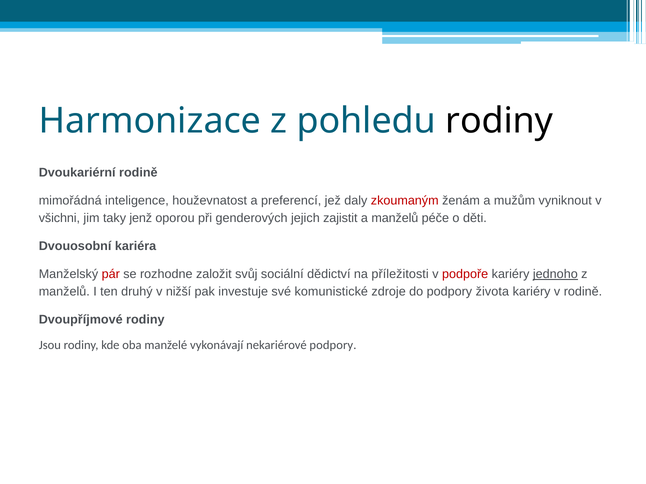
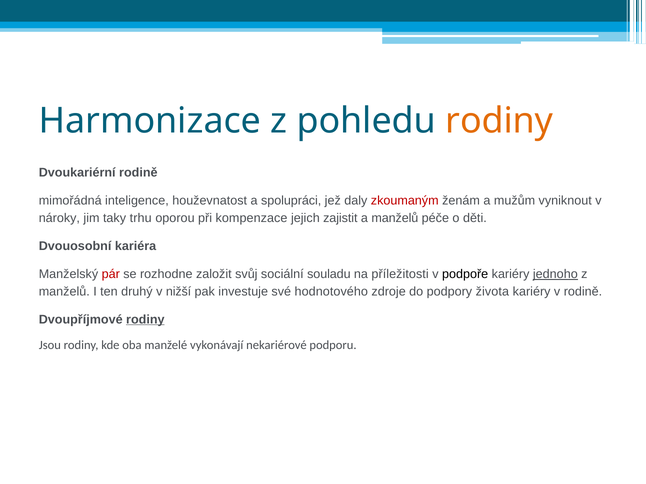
rodiny at (499, 121) colour: black -> orange
preferencí: preferencí -> spolupráci
všichni: všichni -> nároky
jenž: jenž -> trhu
genderových: genderových -> kompenzace
dědictví: dědictví -> souladu
podpoře colour: red -> black
komunistické: komunistické -> hodnotového
rodiny at (145, 320) underline: none -> present
nekariérové podpory: podpory -> podporu
